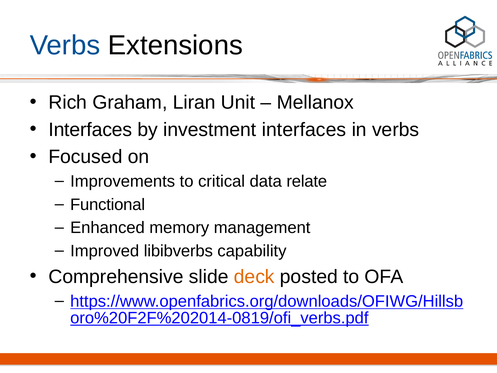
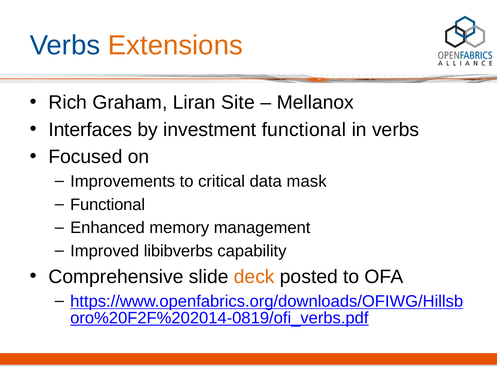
Extensions colour: black -> orange
Unit: Unit -> Site
investment interfaces: interfaces -> functional
relate: relate -> mask
